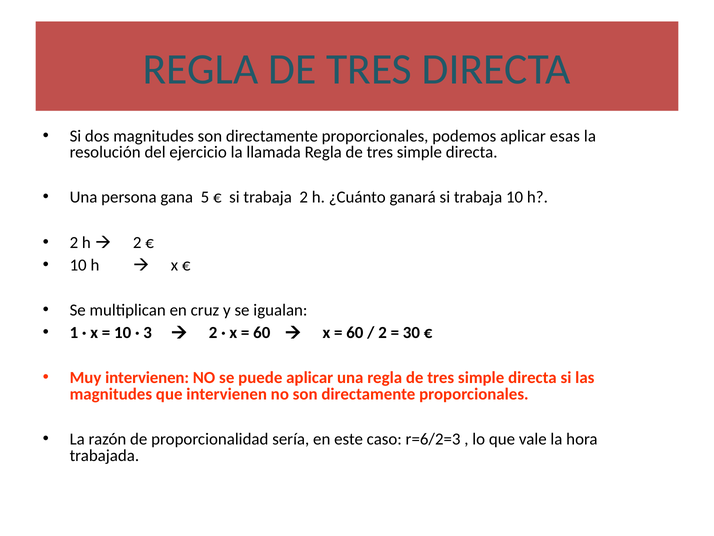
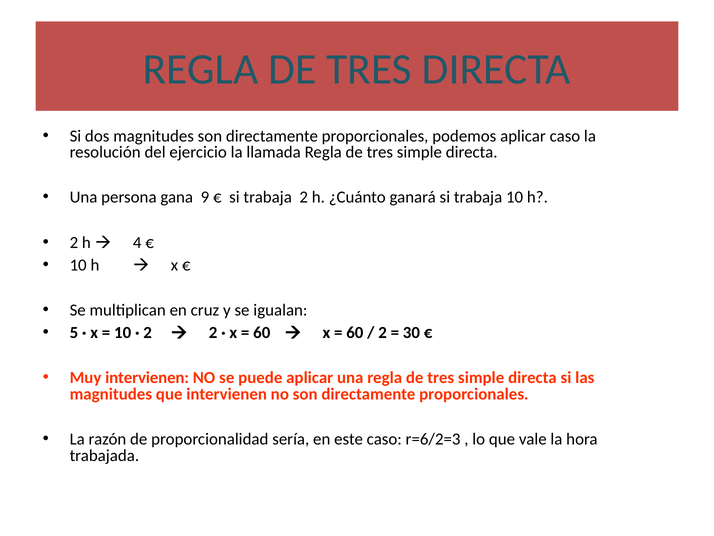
aplicar esas: esas -> caso
5: 5 -> 9
2 at (137, 242): 2 -> 4
1: 1 -> 5
3 at (148, 332): 3 -> 2
